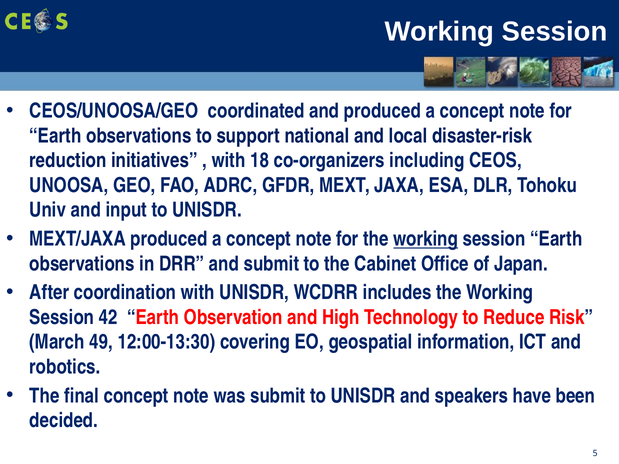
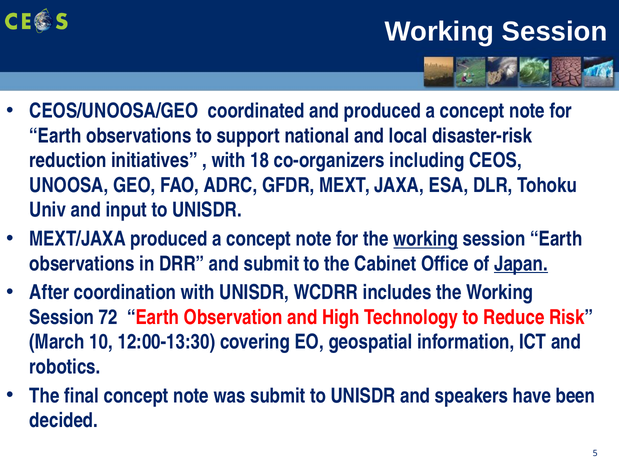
Japan underline: none -> present
42: 42 -> 72
49: 49 -> 10
